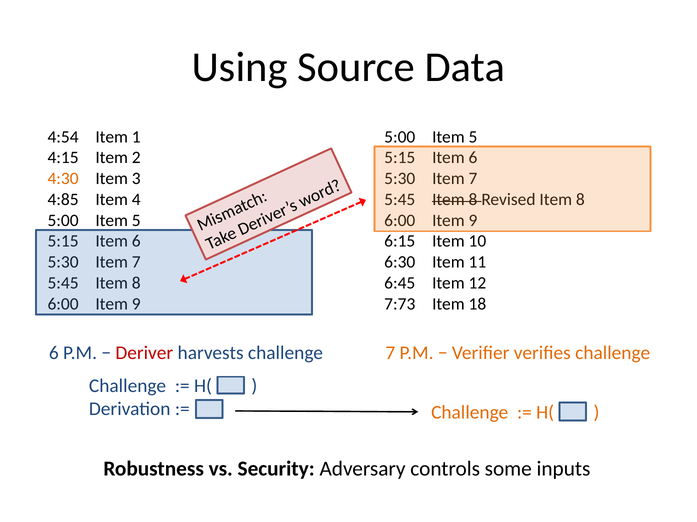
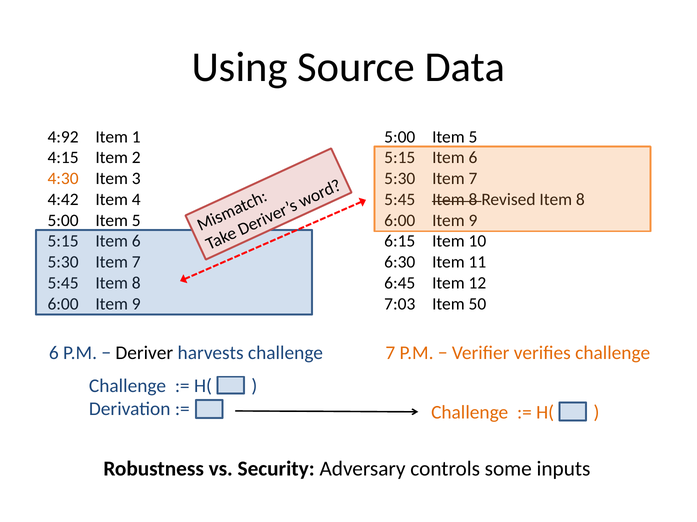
4:54: 4:54 -> 4:92
4:85: 4:85 -> 4:42
7:73: 7:73 -> 7:03
18: 18 -> 50
Deriver colour: red -> black
